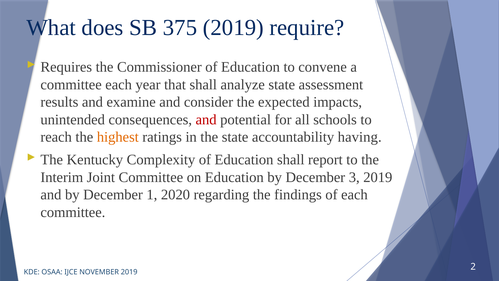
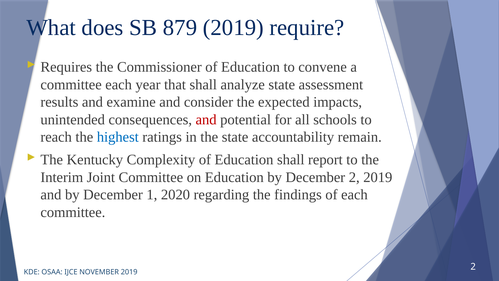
375: 375 -> 879
highest colour: orange -> blue
having: having -> remain
December 3: 3 -> 2
